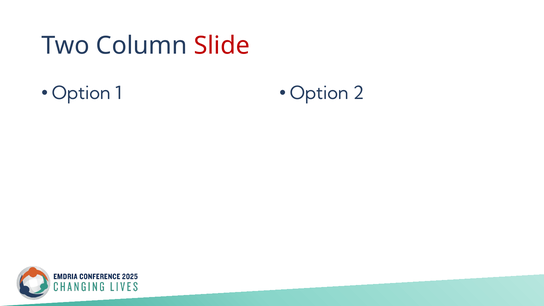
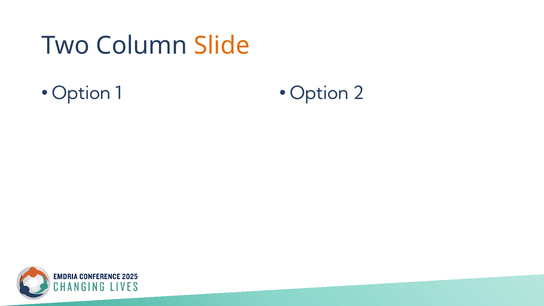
Slide colour: red -> orange
